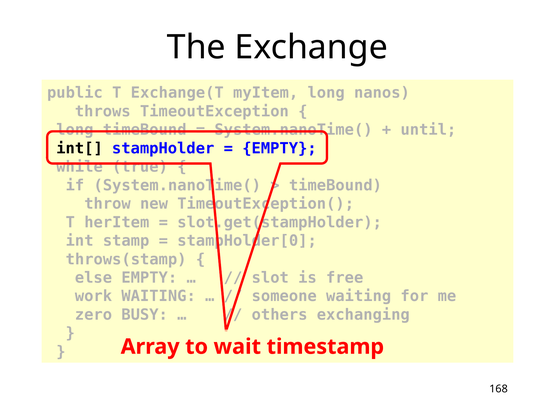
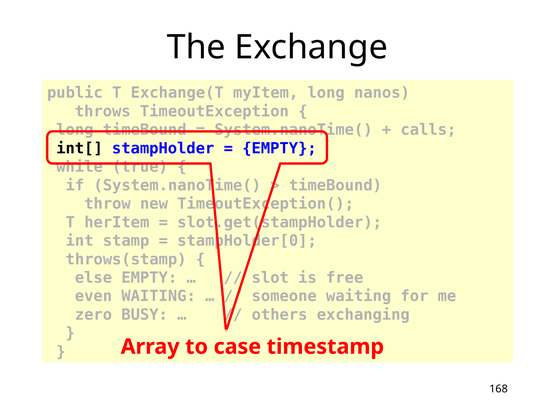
until: until -> calls
work: work -> even
wait: wait -> case
